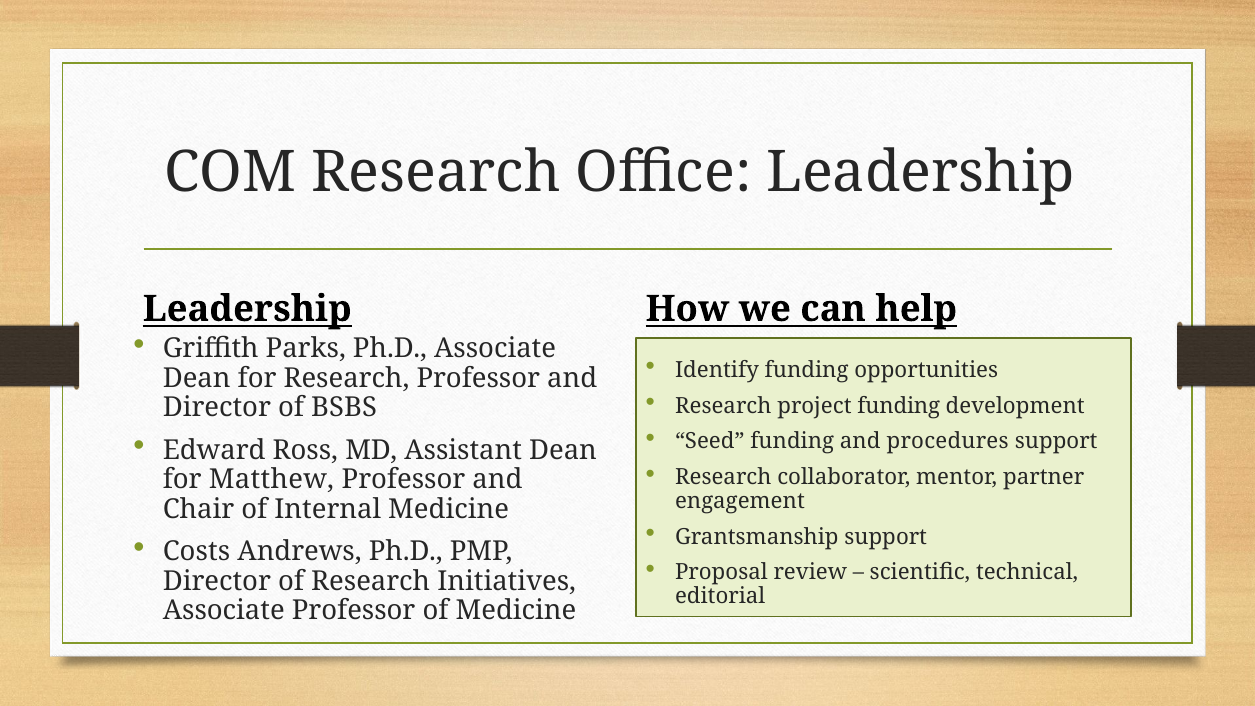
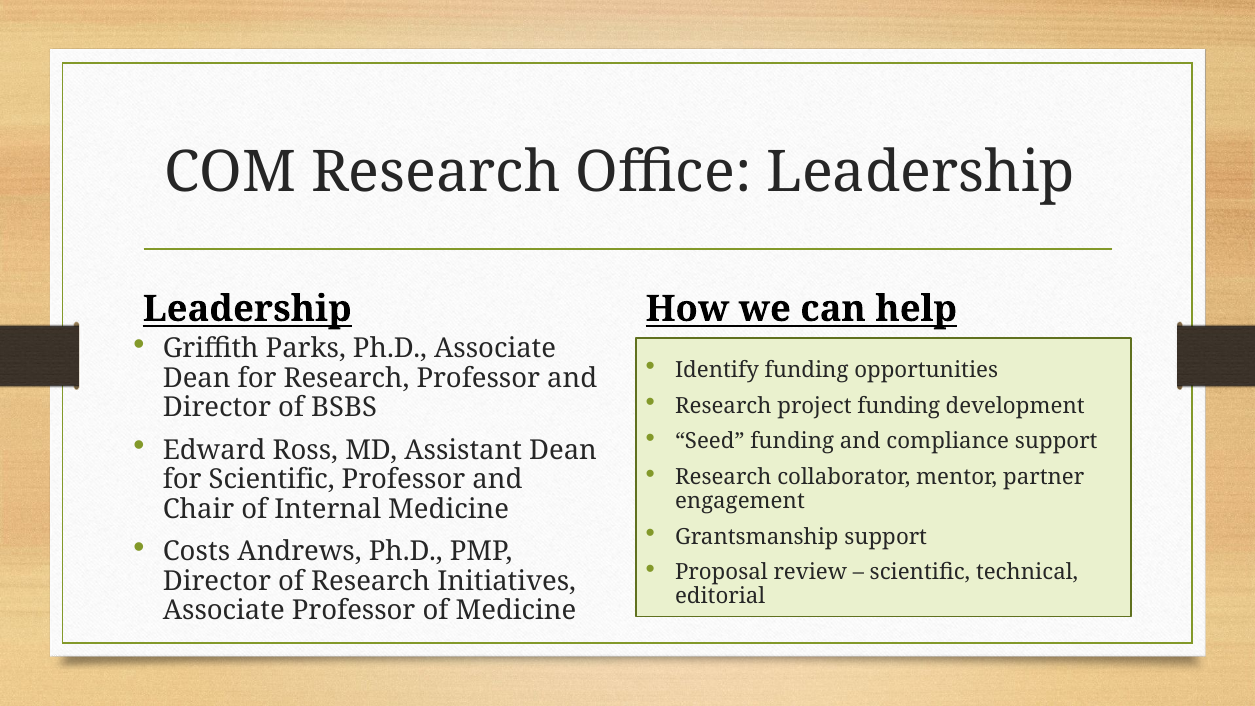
procedures: procedures -> compliance
for Matthew: Matthew -> Scientific
